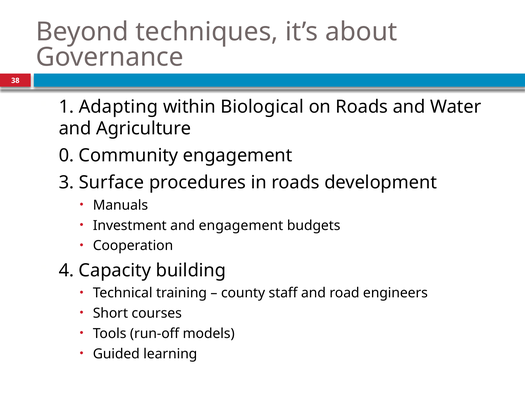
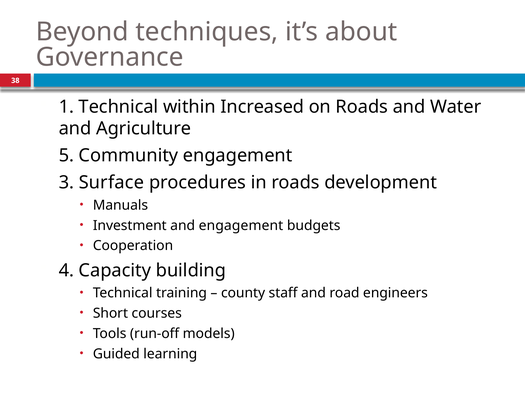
1 Adapting: Adapting -> Technical
Biological: Biological -> Increased
0: 0 -> 5
